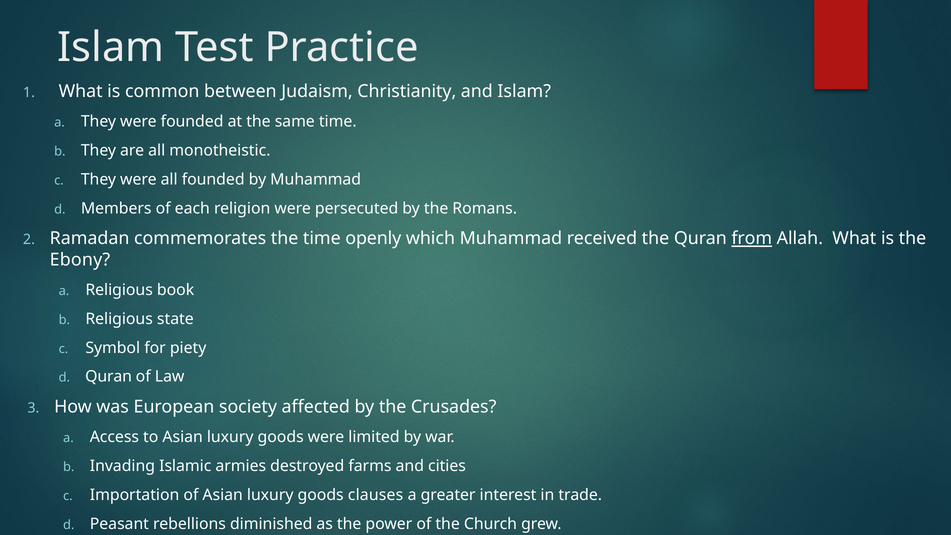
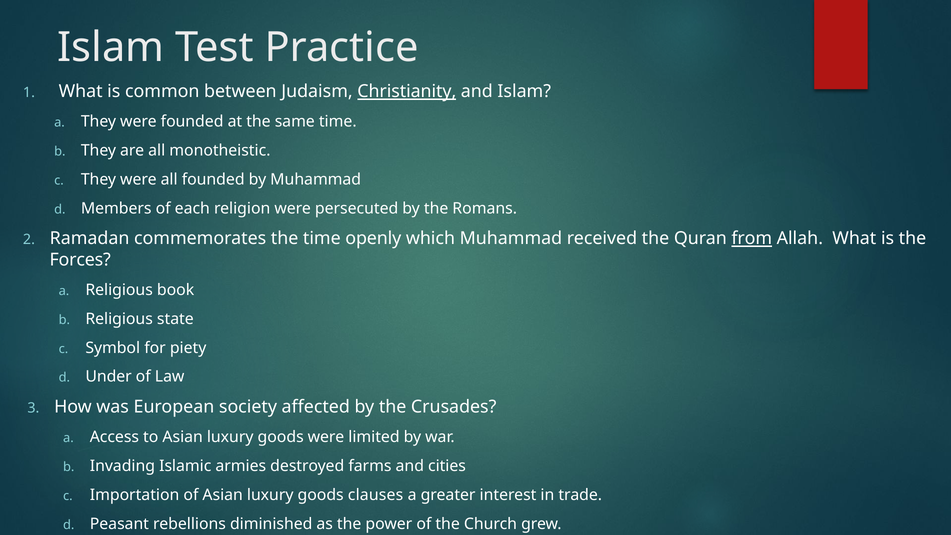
Christianity underline: none -> present
Ebony: Ebony -> Forces
Quran at (109, 377): Quran -> Under
